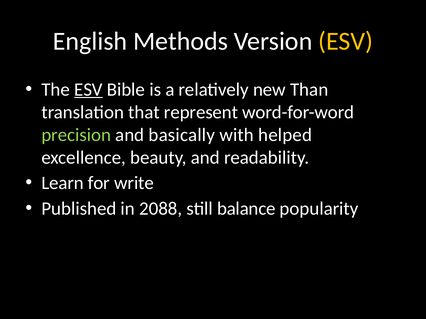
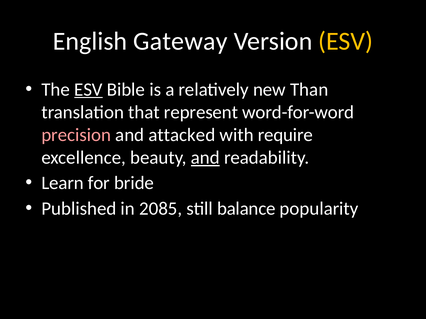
Methods: Methods -> Gateway
precision colour: light green -> pink
basically: basically -> attacked
helped: helped -> require
and at (205, 158) underline: none -> present
write: write -> bride
2088: 2088 -> 2085
